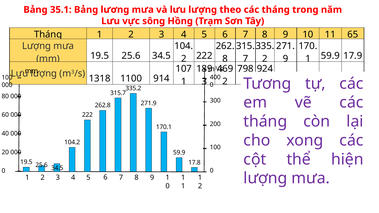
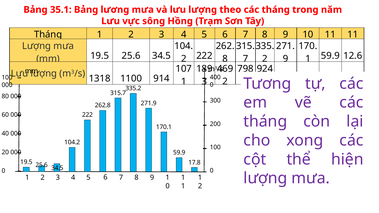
11 65: 65 -> 11
17.9: 17.9 -> 12.6
